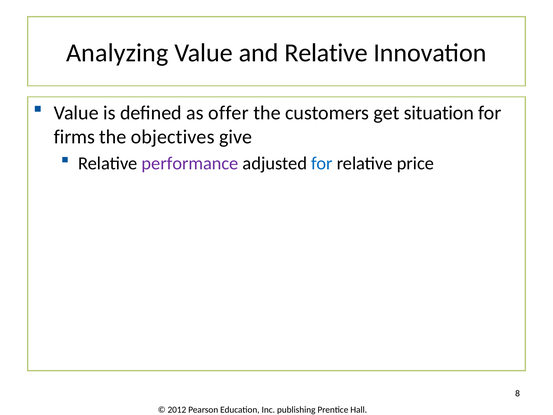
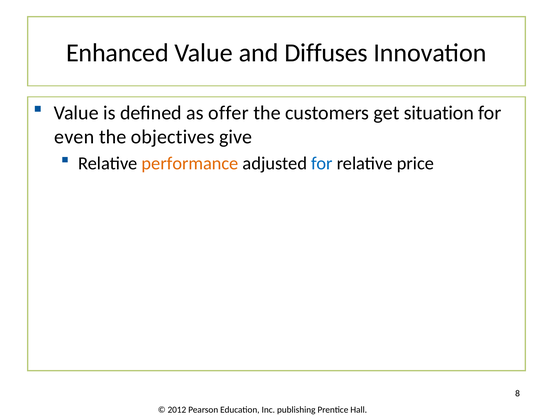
Analyzing: Analyzing -> Enhanced
and Relative: Relative -> Diffuses
firms: firms -> even
performance colour: purple -> orange
